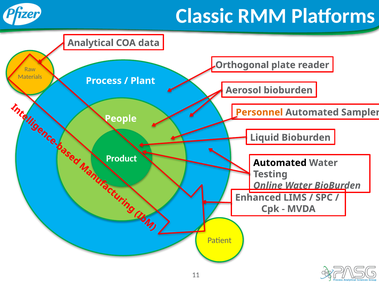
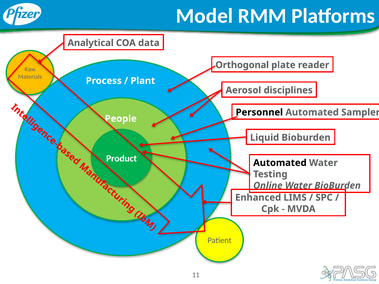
Classic: Classic -> Model
Aerosol bioburden: bioburden -> disciplines
Personnel colour: orange -> black
